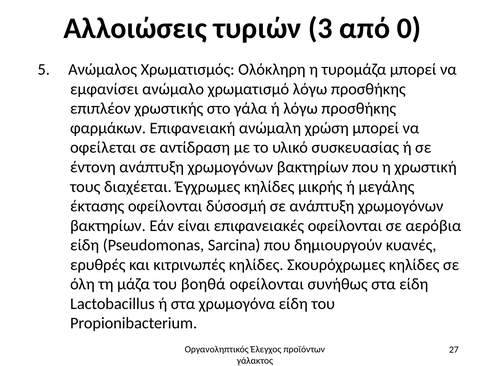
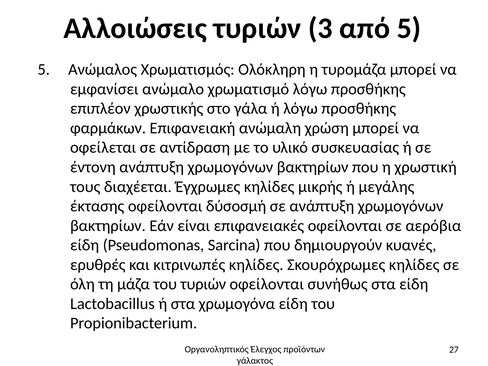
από 0: 0 -> 5
του βοηθά: βοηθά -> τυριών
